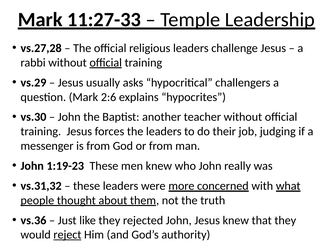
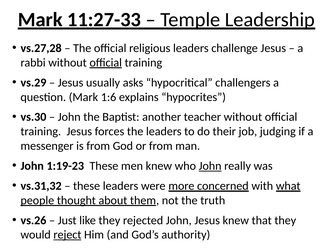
2:6: 2:6 -> 1:6
John at (210, 166) underline: none -> present
vs.36: vs.36 -> vs.26
